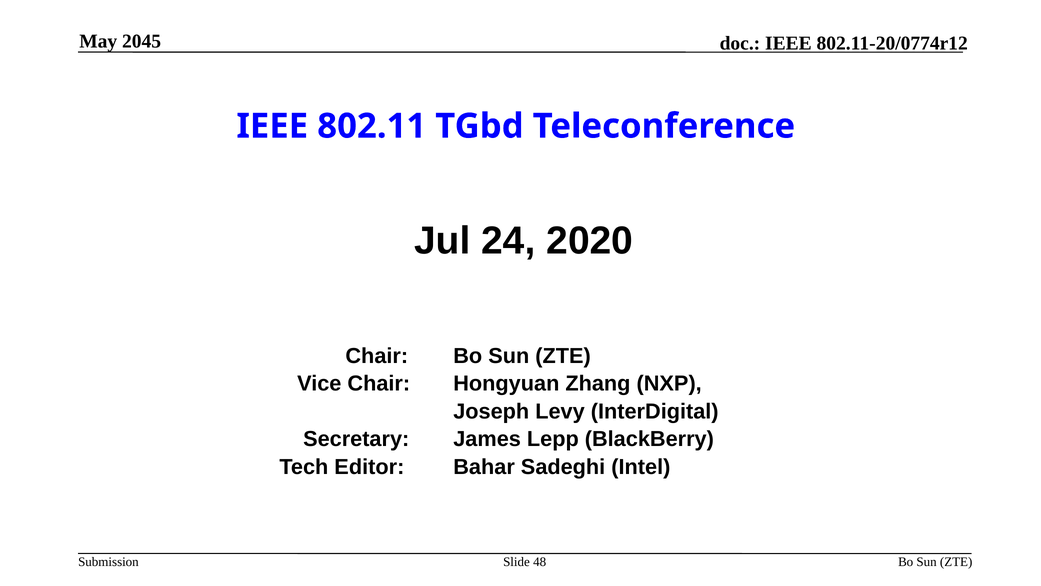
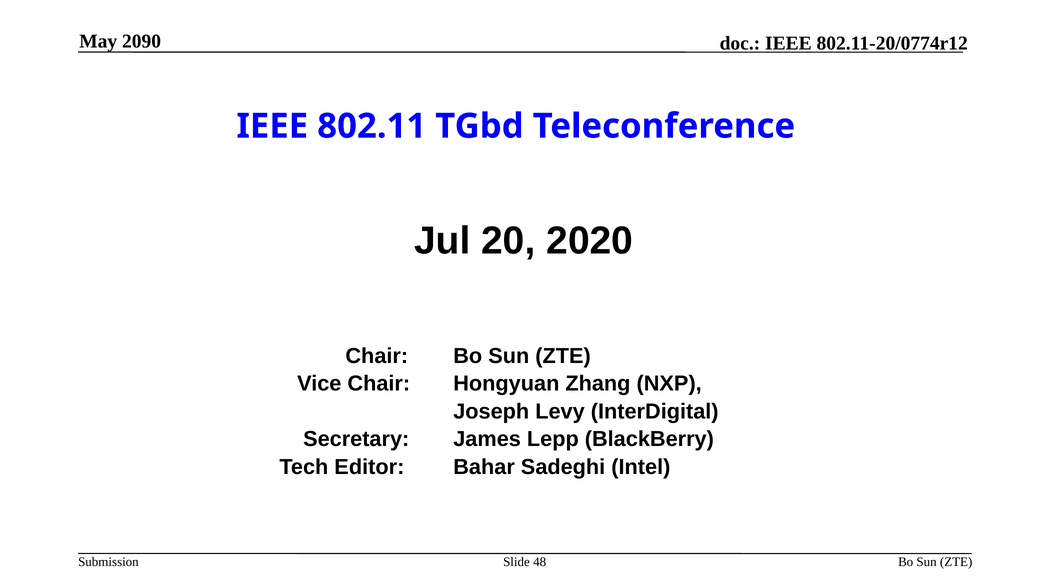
2045: 2045 -> 2090
24: 24 -> 20
